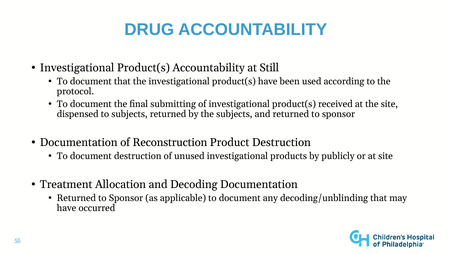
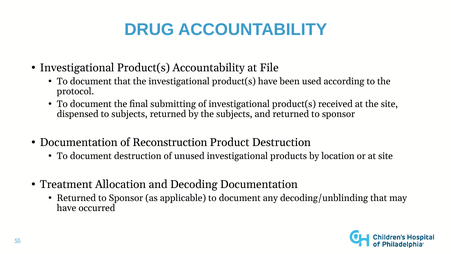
Still: Still -> File
publicly: publicly -> location
